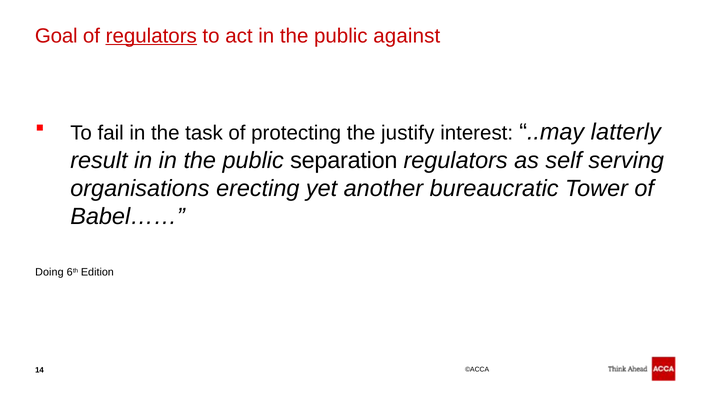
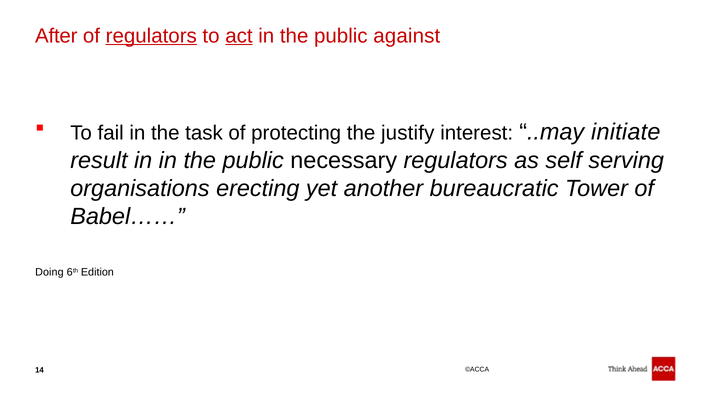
Goal: Goal -> After
act underline: none -> present
latterly: latterly -> initiate
separation: separation -> necessary
